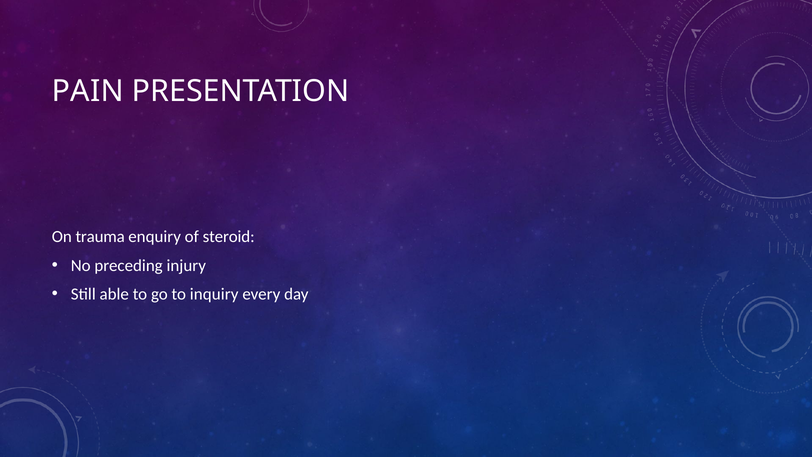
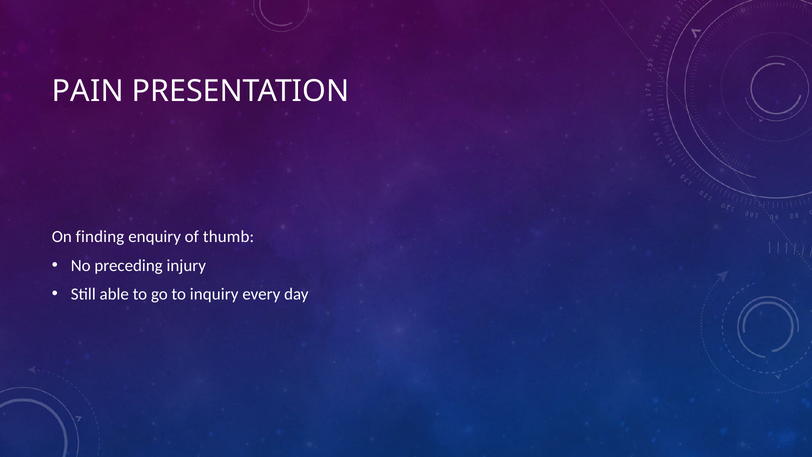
trauma: trauma -> finding
steroid: steroid -> thumb
